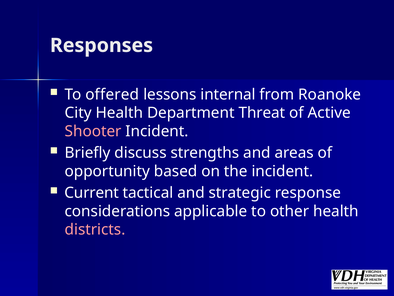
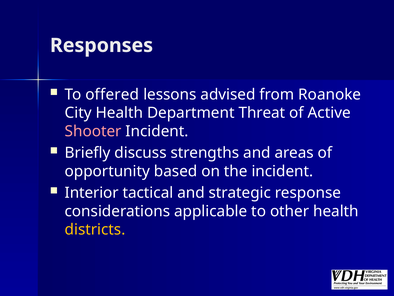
internal: internal -> advised
Current: Current -> Interior
districts colour: pink -> yellow
